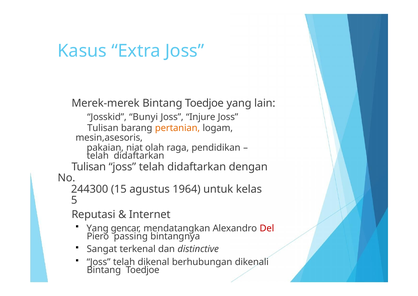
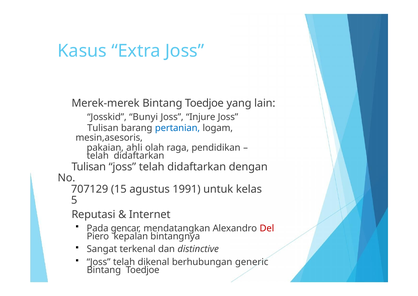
pertanian colour: orange -> blue
niat: niat -> ahli
244300: 244300 -> 707129
1964: 1964 -> 1991
Yang at (98, 228): Yang -> Pada
passing: passing -> kepalan
dikenali: dikenali -> generic
